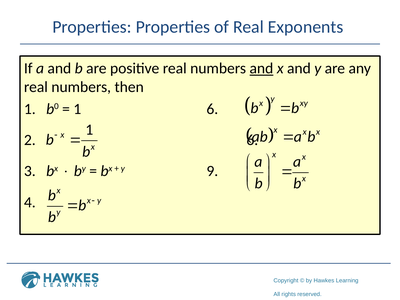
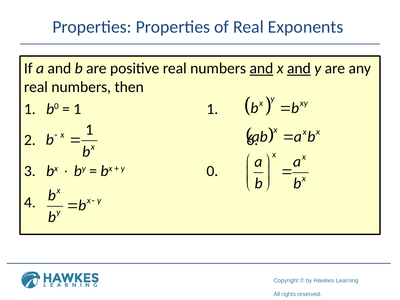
and at (299, 68) underline: none -> present
1 6: 6 -> 1
9: 9 -> 0
